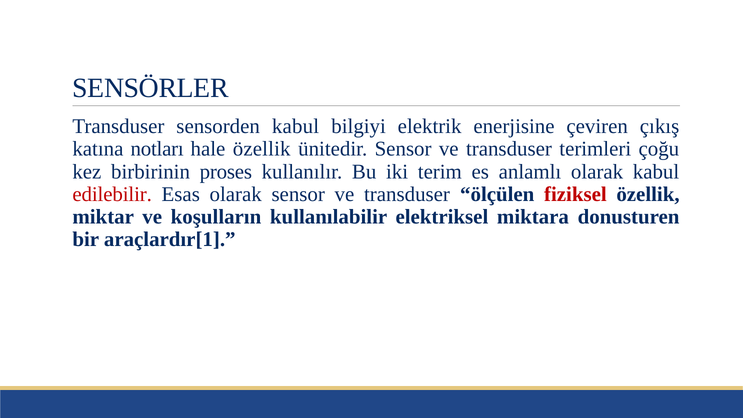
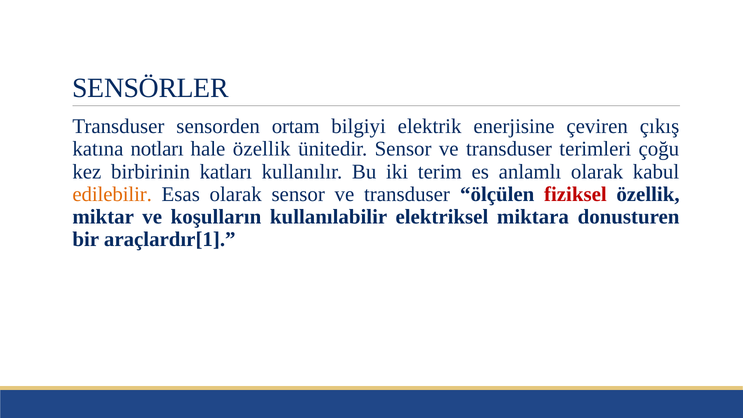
sensorden kabul: kabul -> ortam
proses: proses -> katları
edilebilir colour: red -> orange
